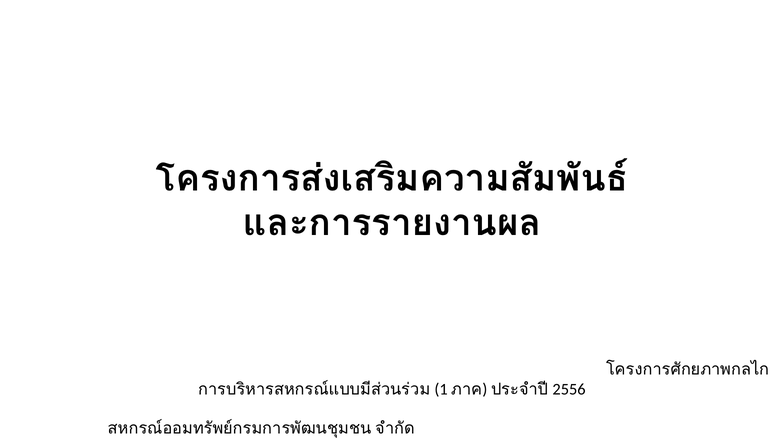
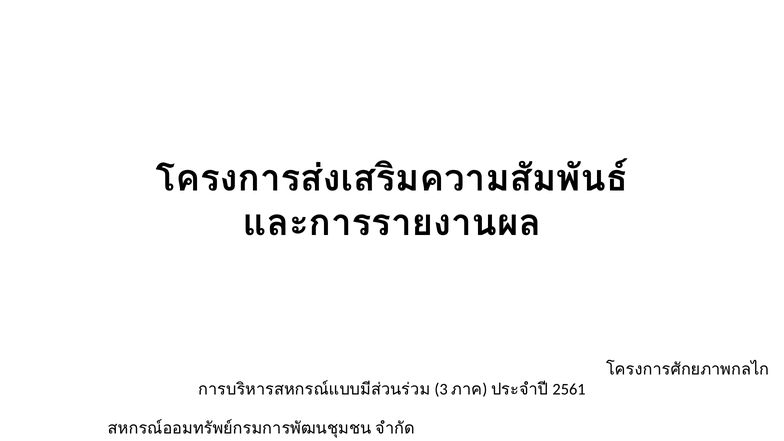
1: 1 -> 3
2556: 2556 -> 2561
